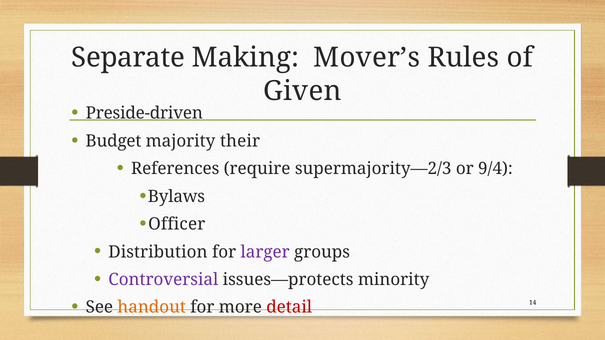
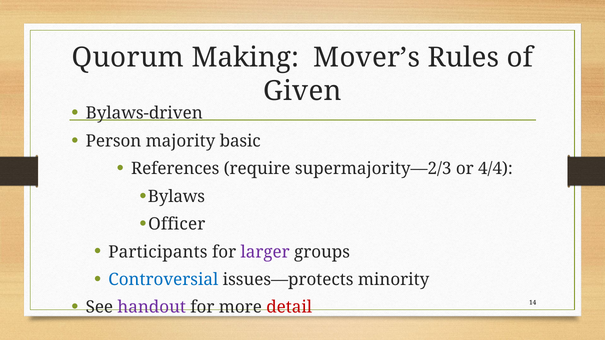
Separate: Separate -> Quorum
Preside-driven: Preside-driven -> Bylaws-driven
Budget: Budget -> Person
their: their -> basic
9/4: 9/4 -> 4/4
Distribution: Distribution -> Participants
Controversial colour: purple -> blue
handout colour: orange -> purple
